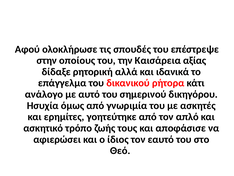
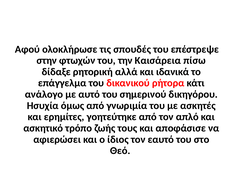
οποίους: οποίους -> φτωχών
αξίας: αξίας -> πίσω
